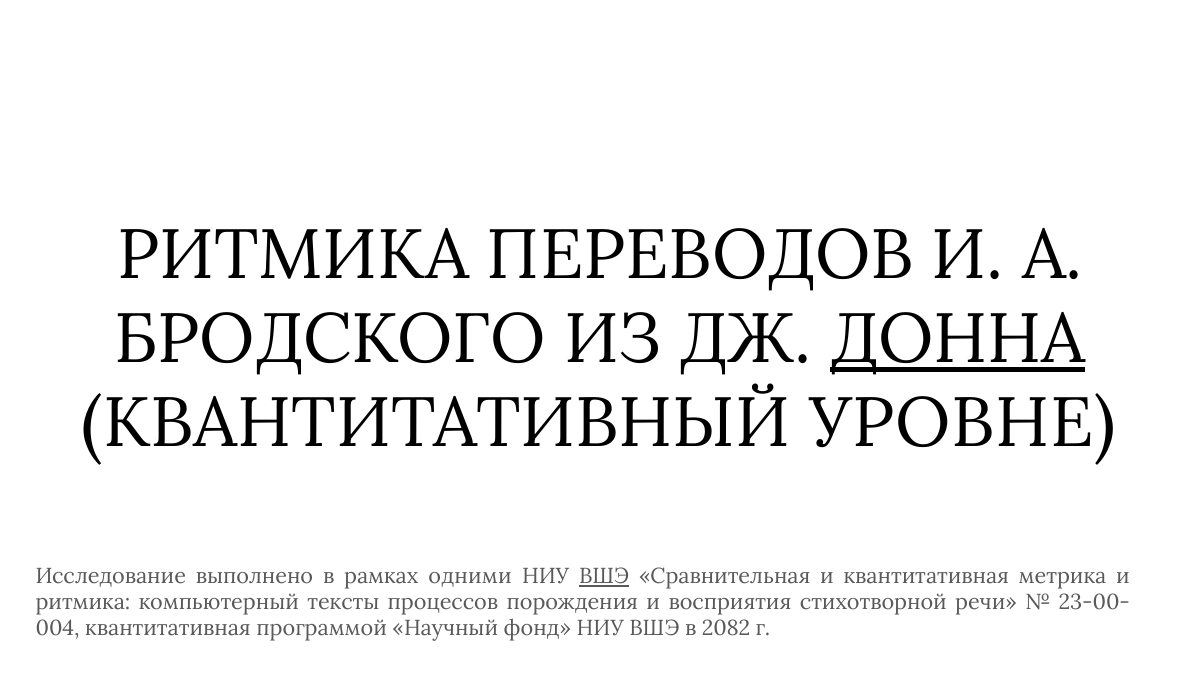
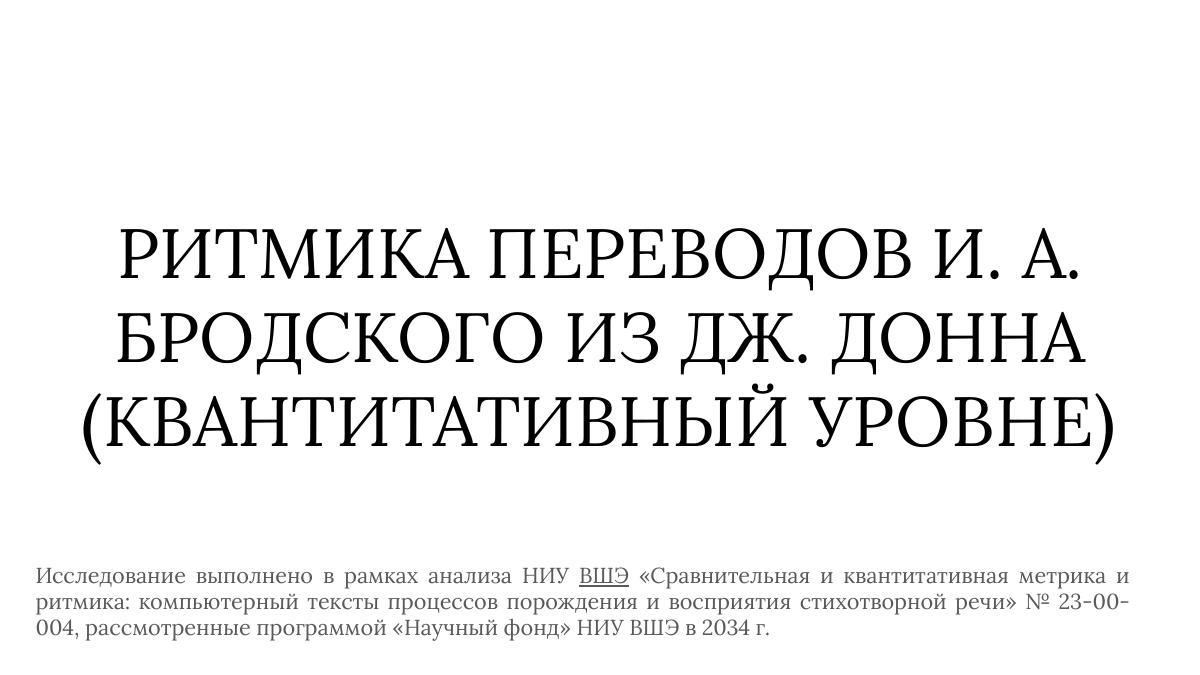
ДОННА underline: present -> none
одними: одними -> анализа
квантитативная at (168, 629): квантитативная -> рассмотренные
2082: 2082 -> 2034
